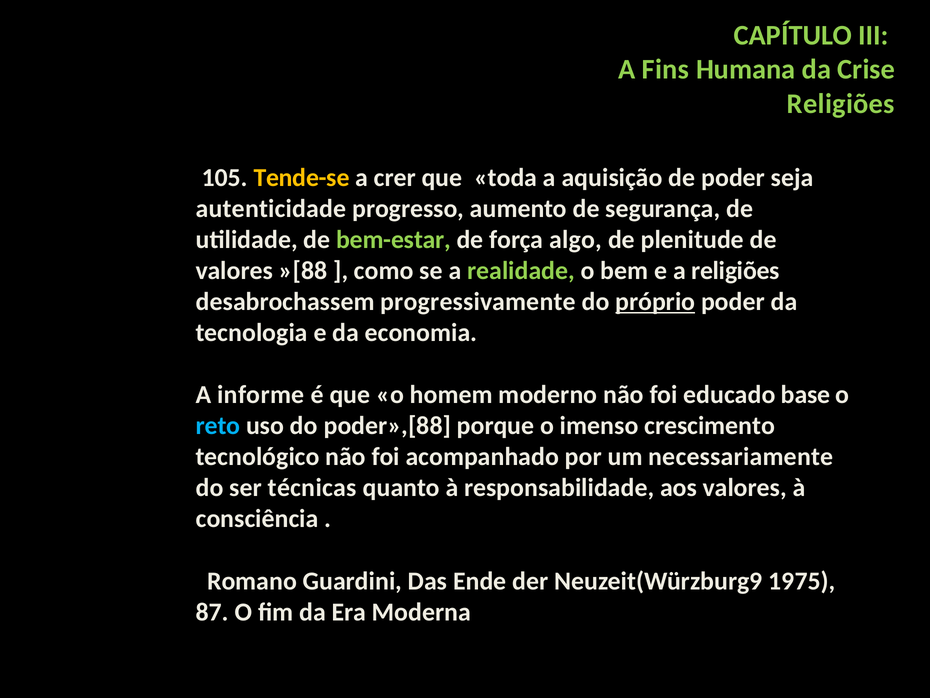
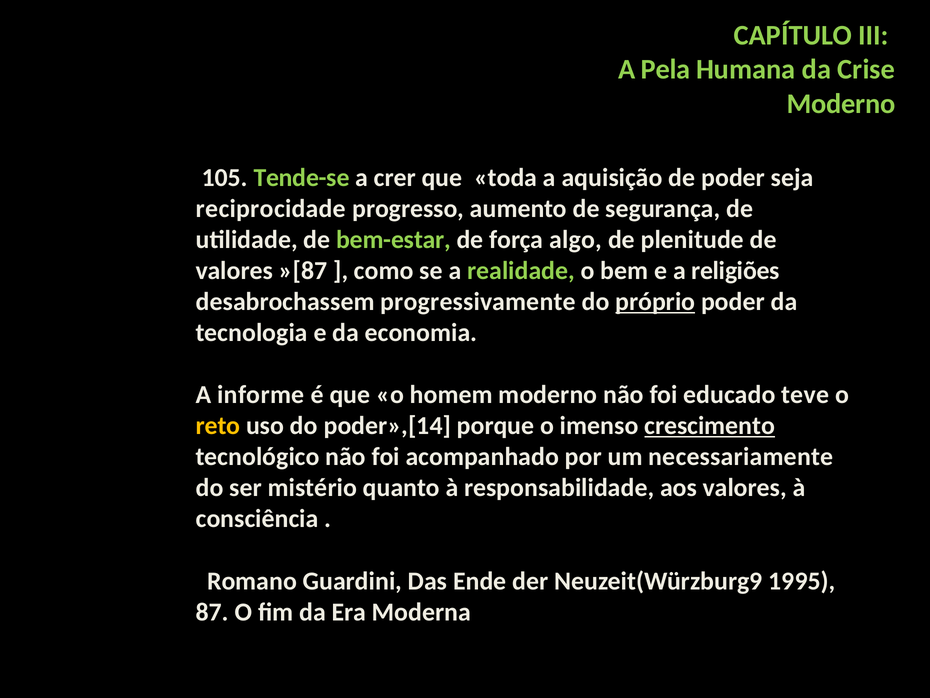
Fins: Fins -> Pela
Religiões at (841, 104): Religiões -> Moderno
Tende-se colour: yellow -> light green
autenticidade: autenticidade -> reciprocidade
»[88: »[88 -> »[87
base: base -> teve
reto colour: light blue -> yellow
poder»,[88: poder»,[88 -> poder»,[14
crescimento underline: none -> present
técnicas: técnicas -> mistério
1975: 1975 -> 1995
